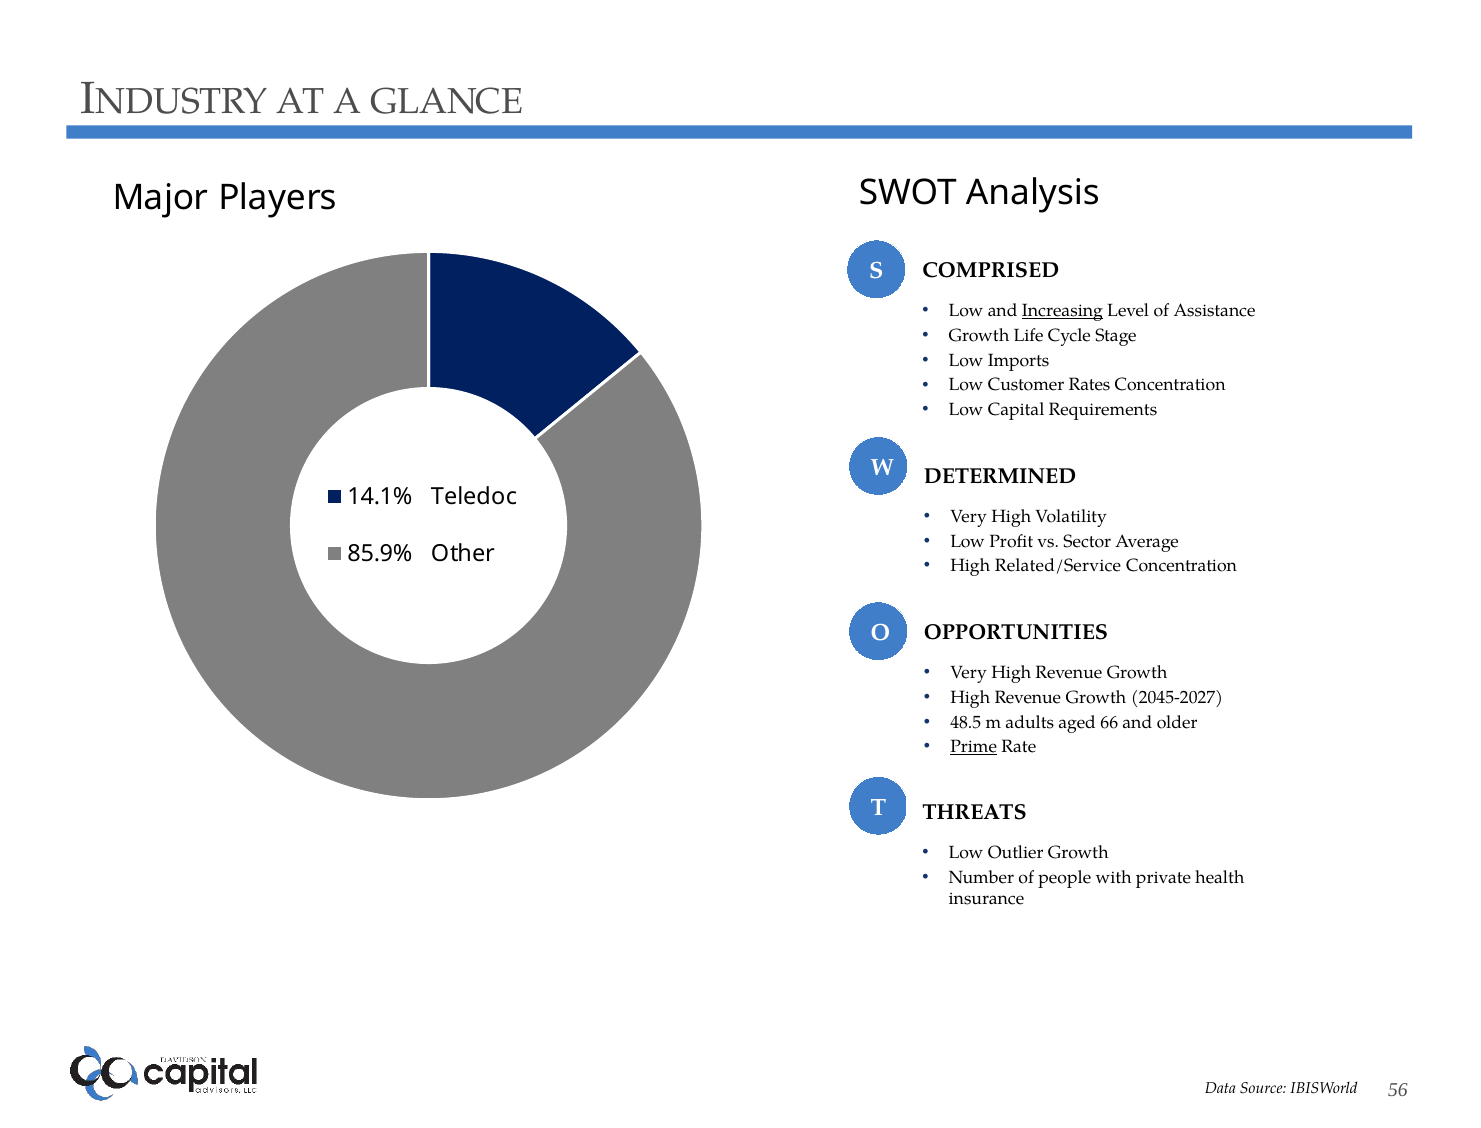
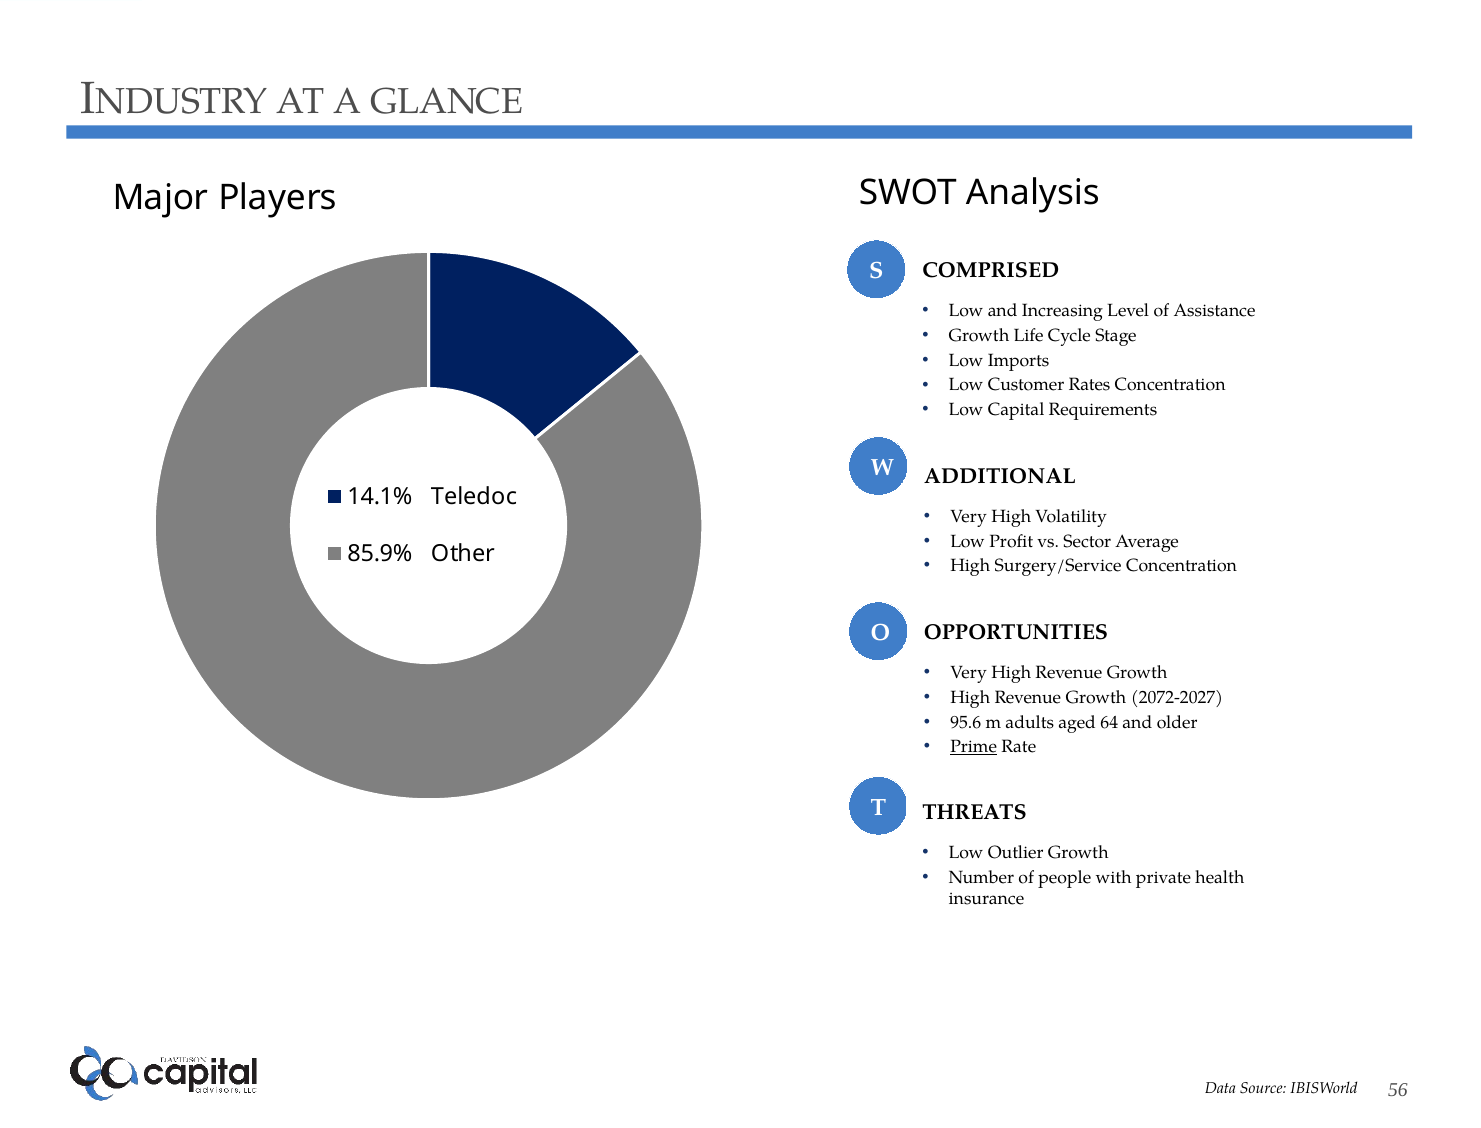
Increasing underline: present -> none
DETERMINED: DETERMINED -> ADDITIONAL
Related/Service: Related/Service -> Surgery/Service
2045-2027: 2045-2027 -> 2072-2027
48.5: 48.5 -> 95.6
66: 66 -> 64
